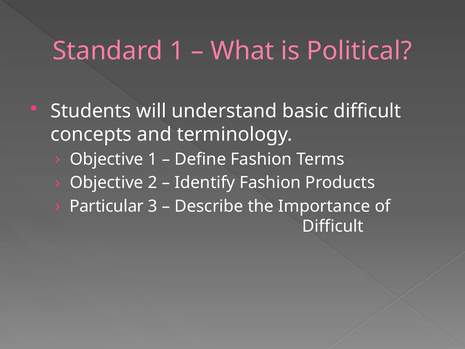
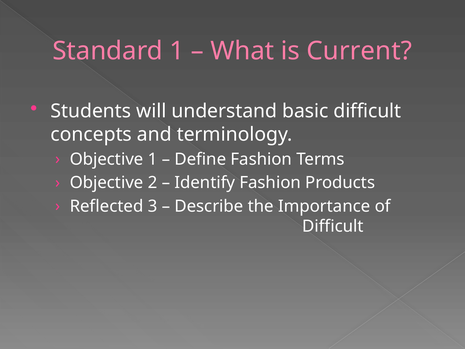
Political: Political -> Current
Particular: Particular -> Reflected
